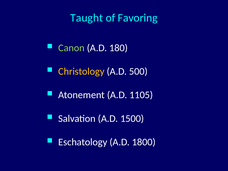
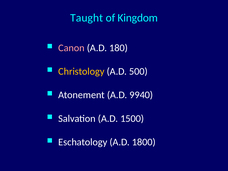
Favoring: Favoring -> Kingdom
Canon colour: light green -> pink
1105: 1105 -> 9940
